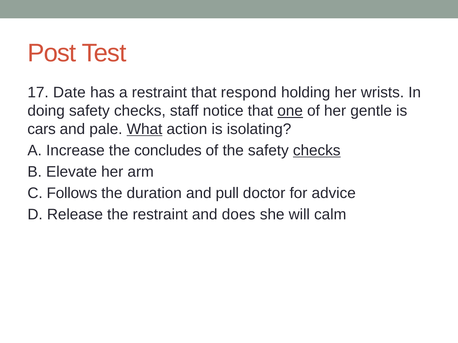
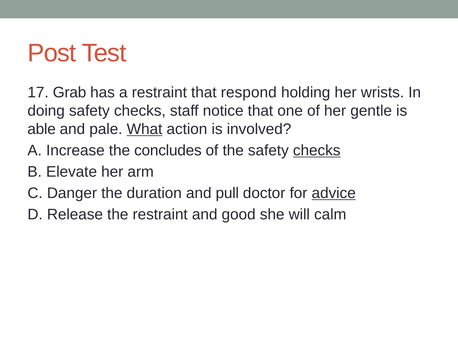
Date: Date -> Grab
one underline: present -> none
cars: cars -> able
isolating: isolating -> involved
Follows: Follows -> Danger
advice underline: none -> present
does: does -> good
